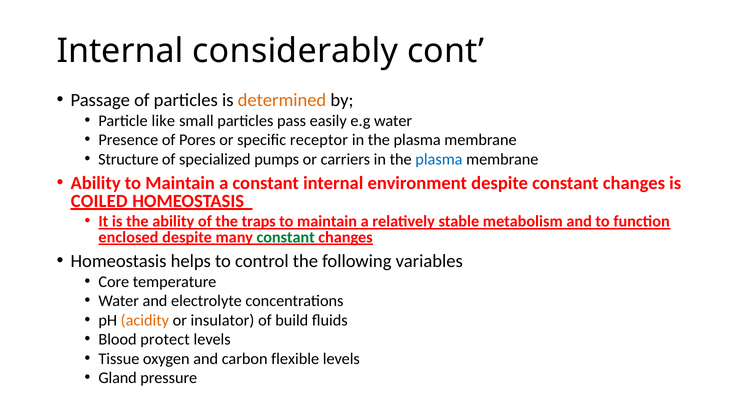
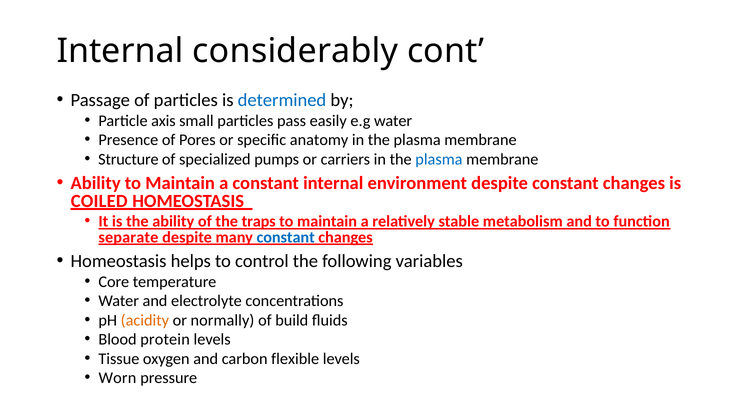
determined colour: orange -> blue
like: like -> axis
receptor: receptor -> anatomy
enclosed: enclosed -> separate
constant at (286, 237) colour: green -> blue
insulator: insulator -> normally
protect: protect -> protein
Gland: Gland -> Worn
